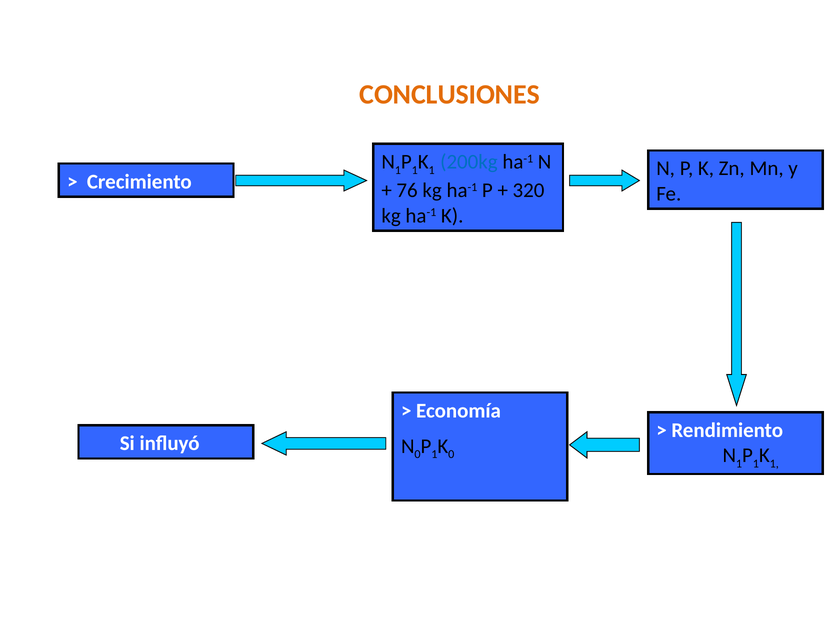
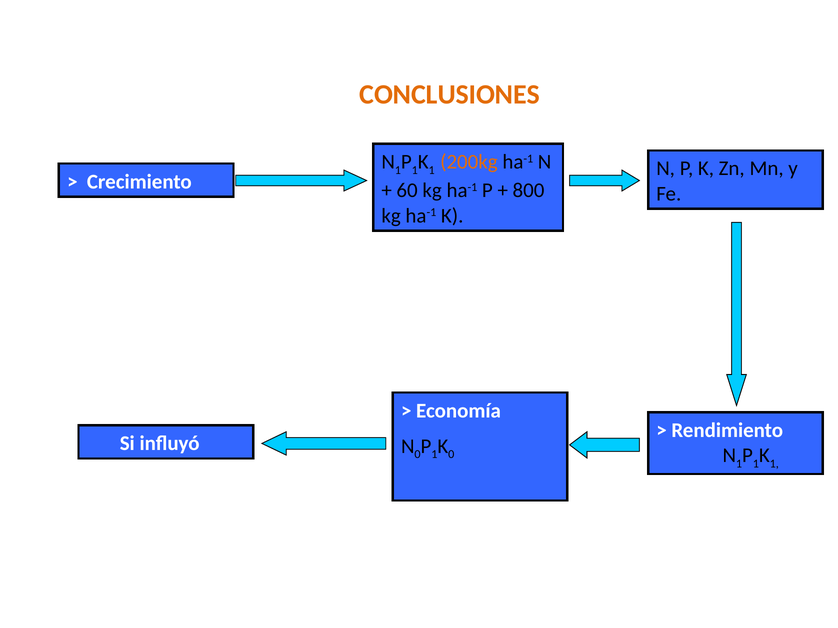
200kg colour: blue -> orange
76: 76 -> 60
320: 320 -> 800
